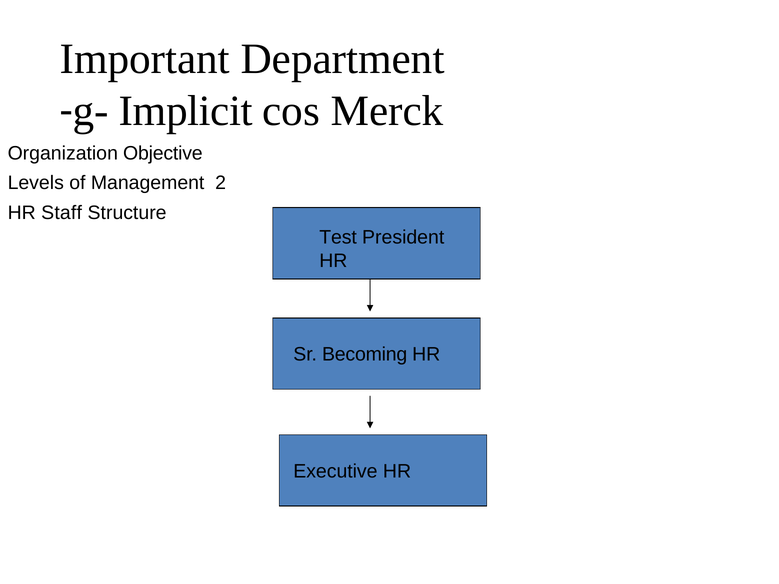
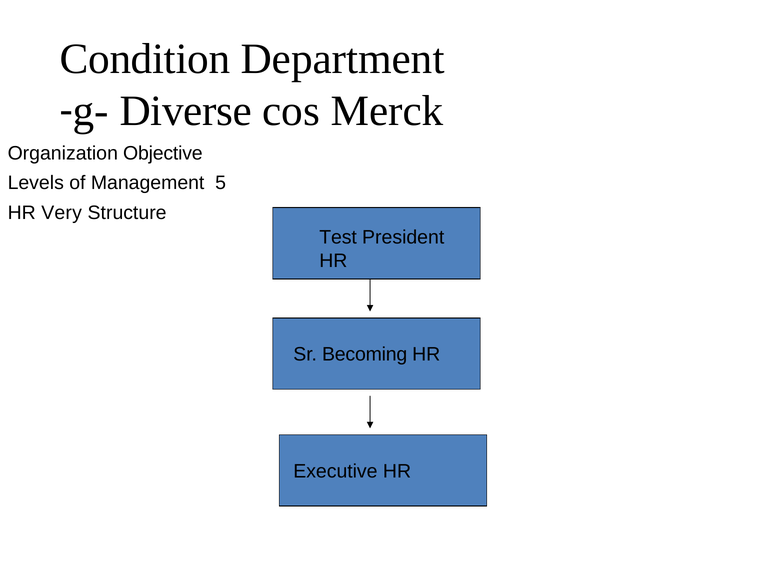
Important: Important -> Condition
Implicit: Implicit -> Diverse
2: 2 -> 5
Staff: Staff -> Very
